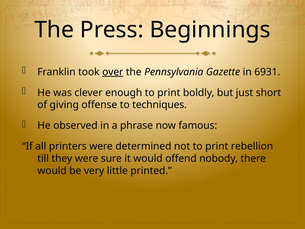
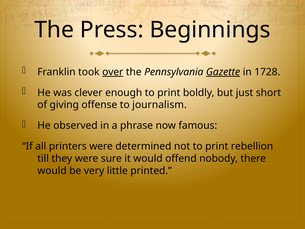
Gazette underline: none -> present
6931: 6931 -> 1728
techniques: techniques -> journalism
